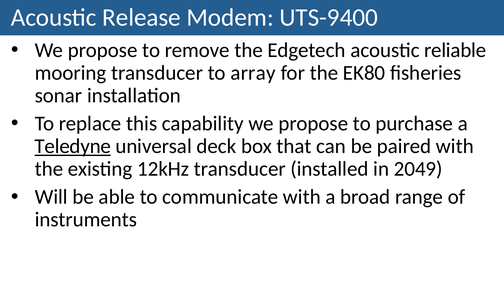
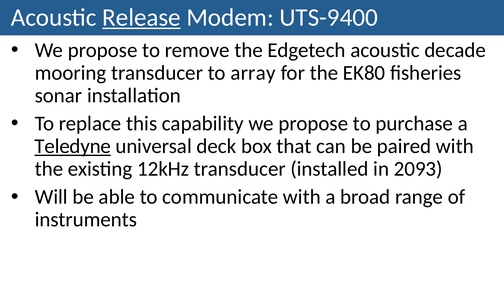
Release underline: none -> present
reliable: reliable -> decade
2049: 2049 -> 2093
